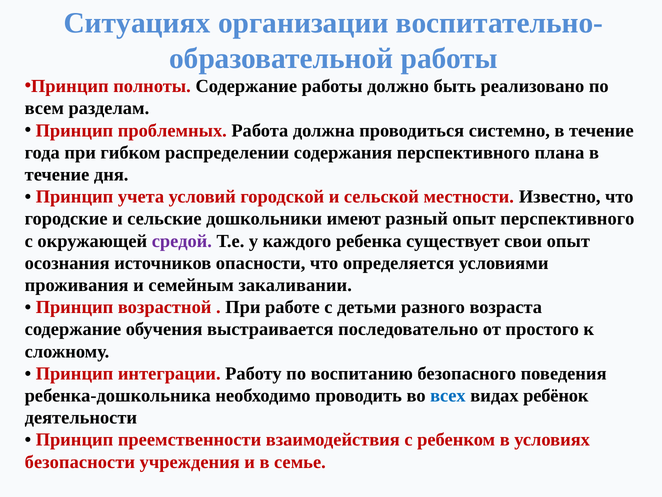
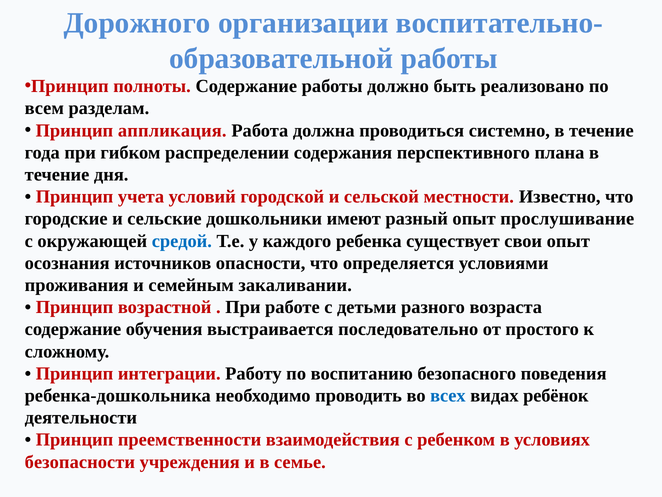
Ситуациях: Ситуациях -> Дорожного
проблемных: проблемных -> аппликация
опыт перспективного: перспективного -> прослушивание
средой colour: purple -> blue
